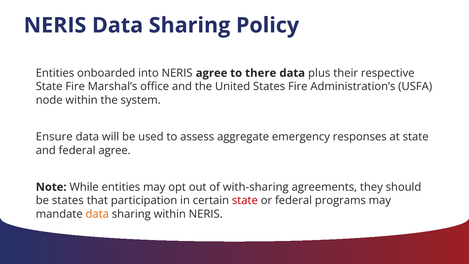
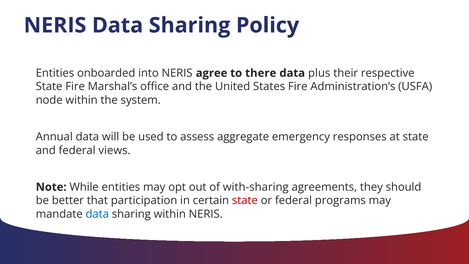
Ensure: Ensure -> Annual
federal agree: agree -> views
be states: states -> better
data at (97, 214) colour: orange -> blue
